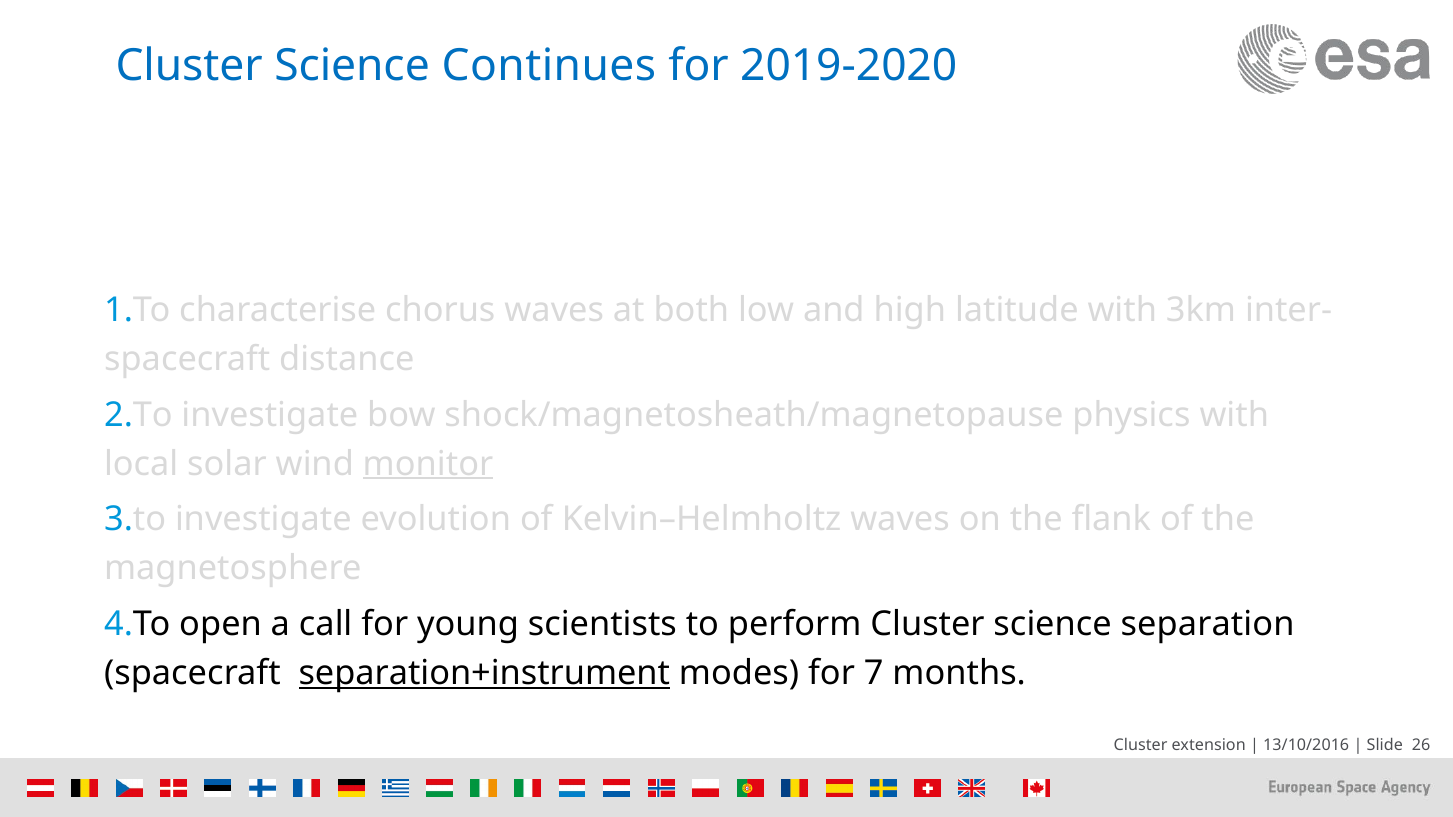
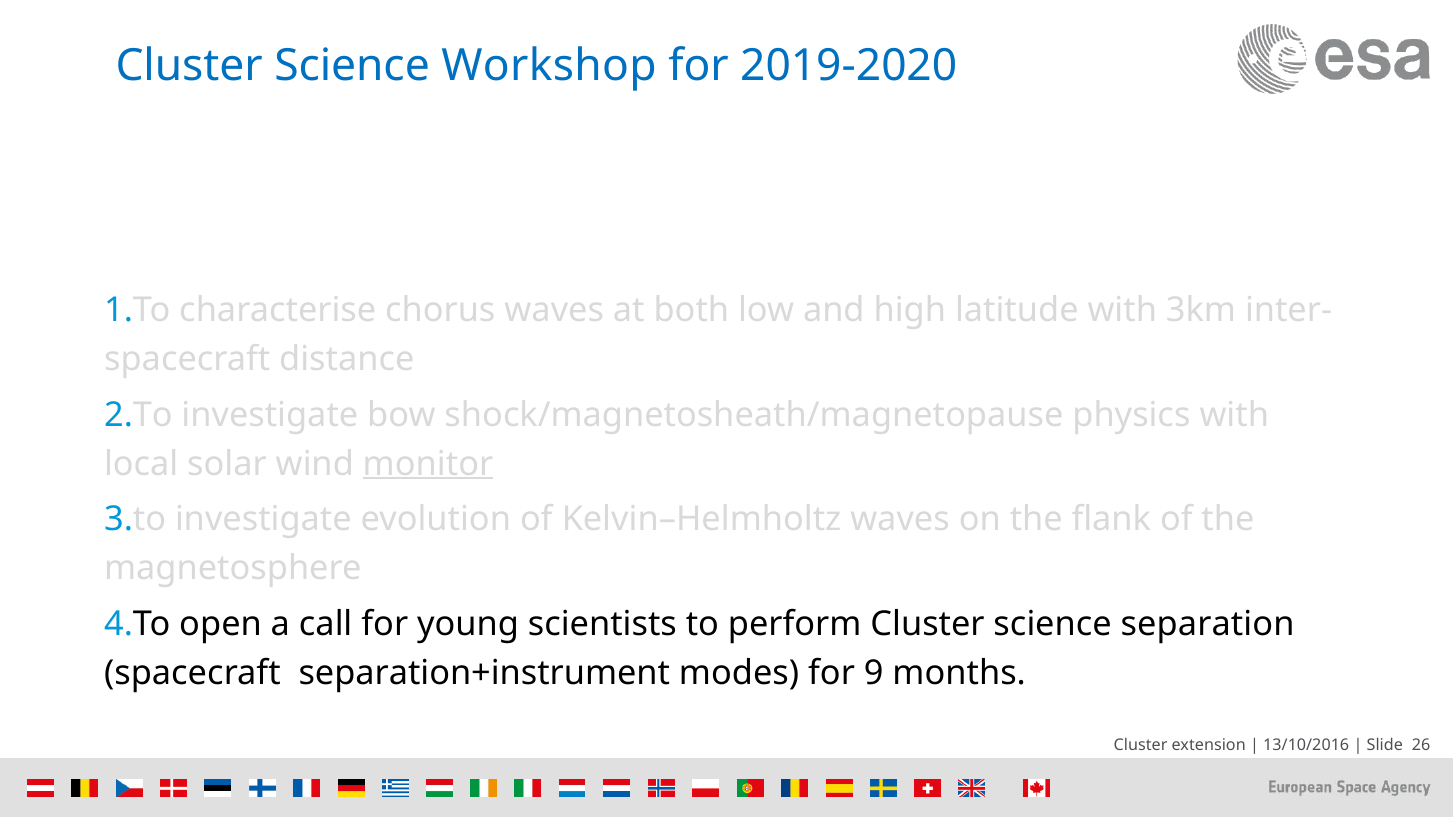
Continues: Continues -> Workshop
separation+instrument underline: present -> none
7: 7 -> 9
